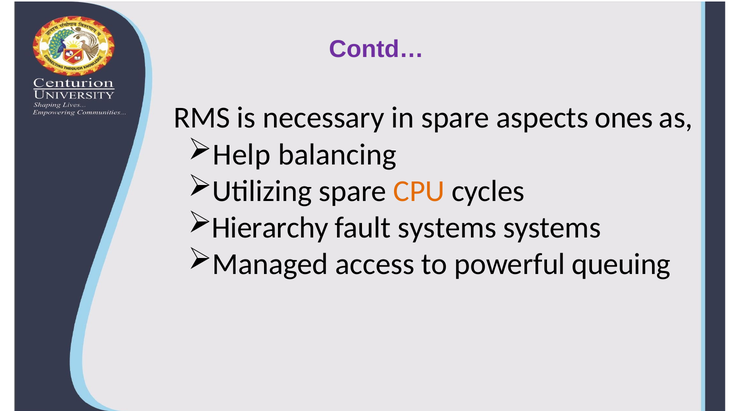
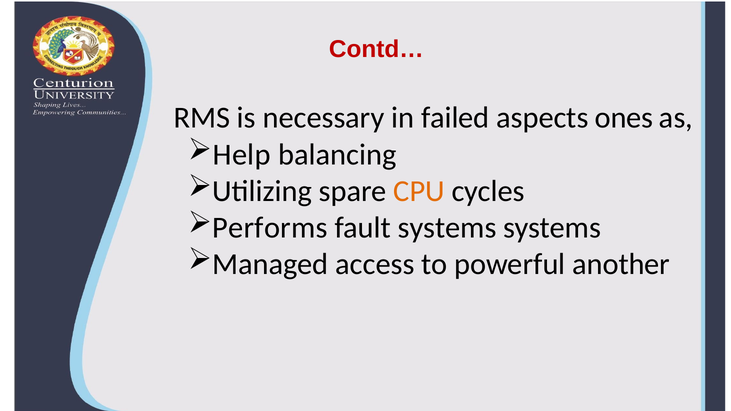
Contd… colour: purple -> red
in spare: spare -> failed
Hierarchy: Hierarchy -> Performs
queuing: queuing -> another
